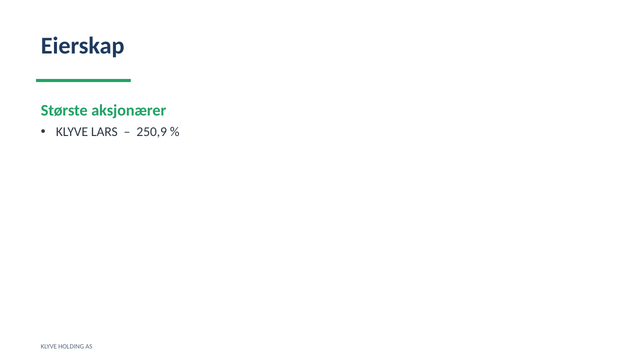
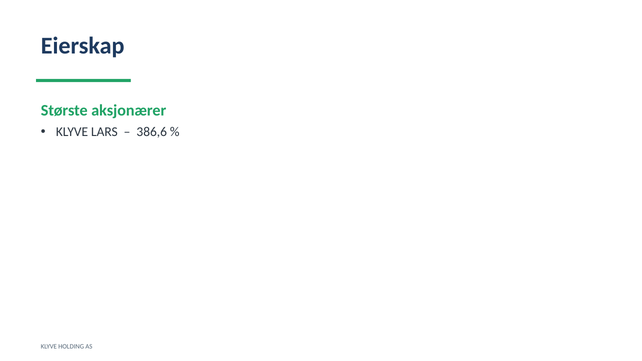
250,9: 250,9 -> 386,6
